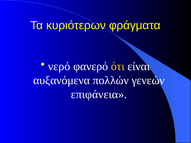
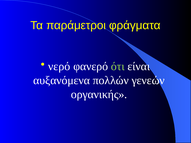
κυριότερων: κυριότερων -> παράμετροι
ότι colour: yellow -> light green
επιφάνεια: επιφάνεια -> οργανικής
